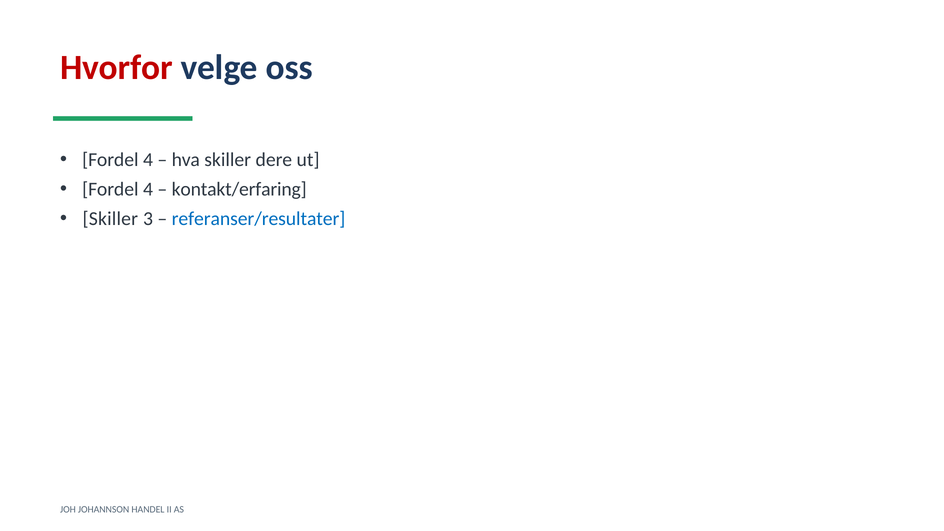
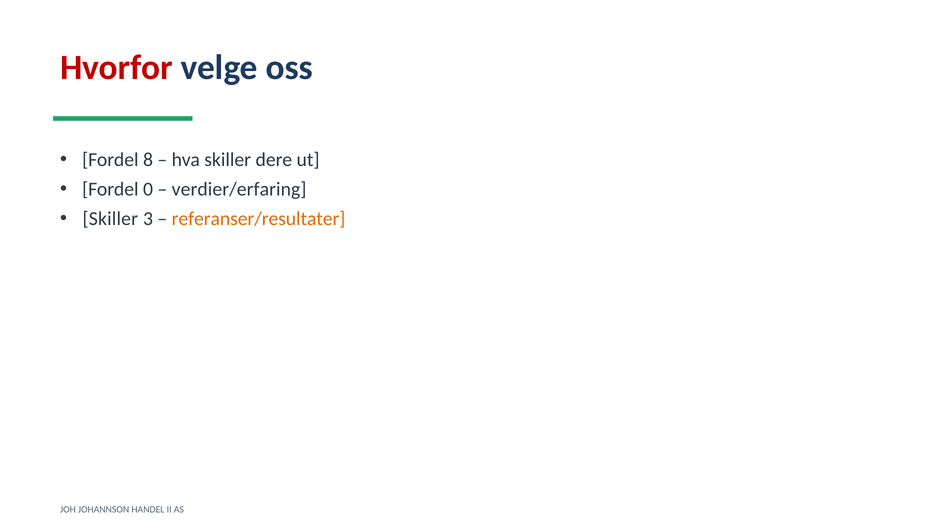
4 at (148, 160): 4 -> 8
4 at (148, 189): 4 -> 0
kontakt/erfaring: kontakt/erfaring -> verdier/erfaring
referanser/resultater colour: blue -> orange
